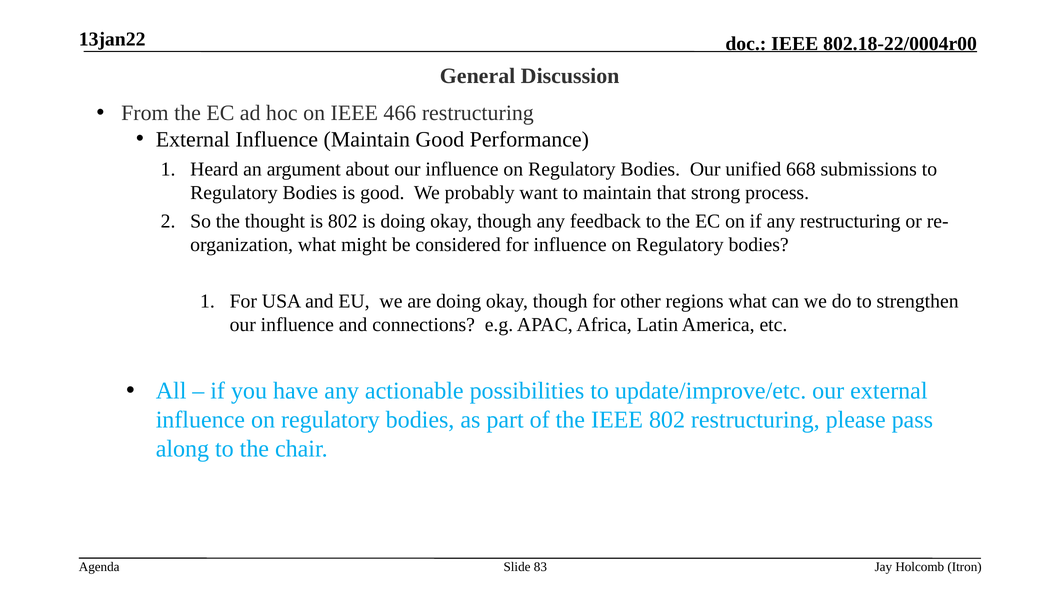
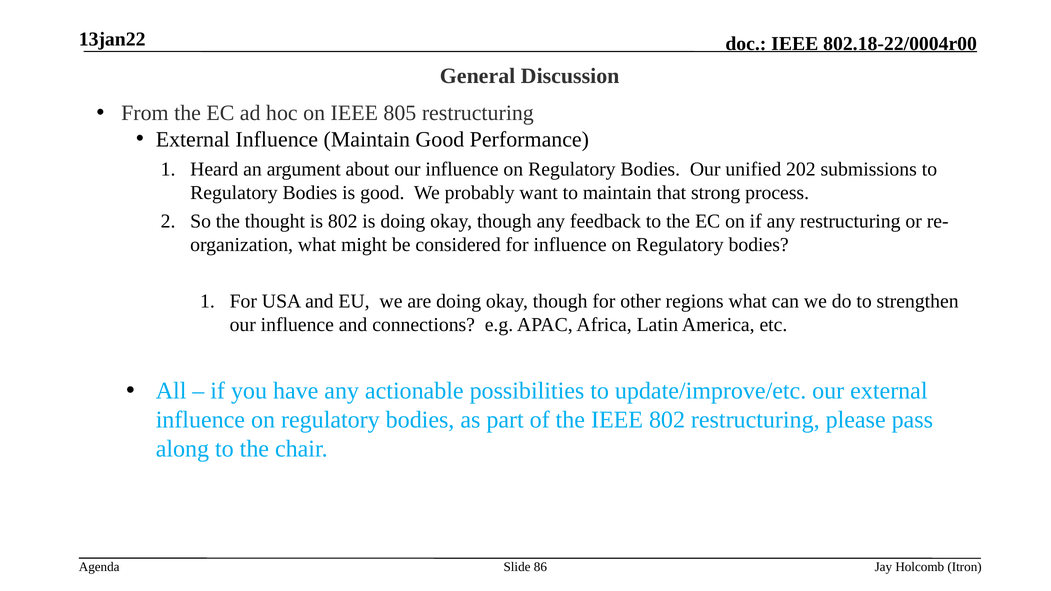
466: 466 -> 805
668: 668 -> 202
83: 83 -> 86
